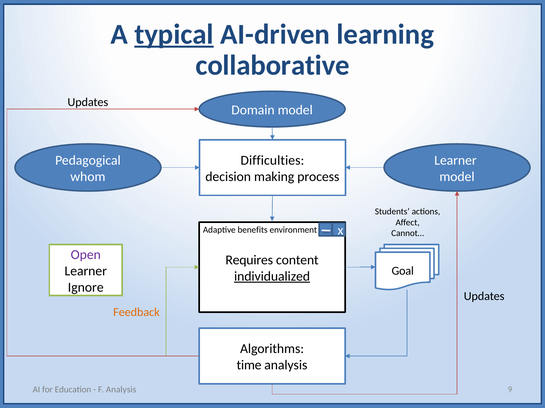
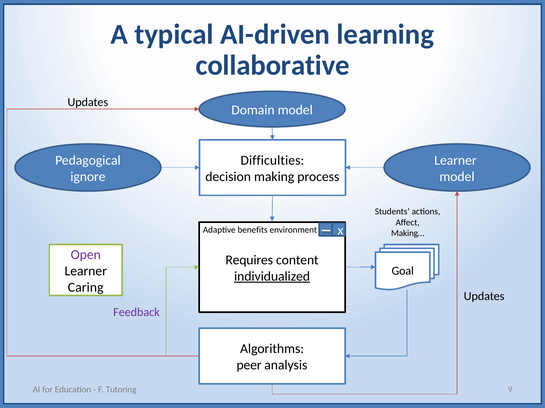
typical underline: present -> none
whom: whom -> ignore
Cannot…: Cannot… -> Making…
Ignore: Ignore -> Caring
Feedback colour: orange -> purple
time: time -> peer
F Analysis: Analysis -> Tutoring
